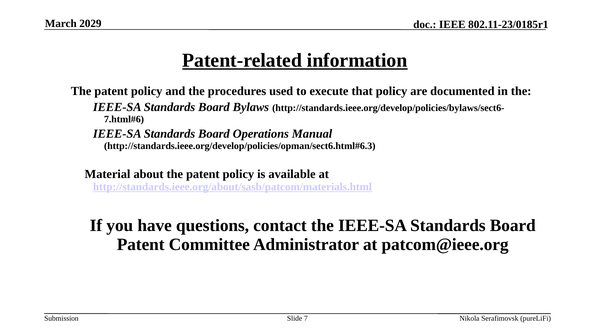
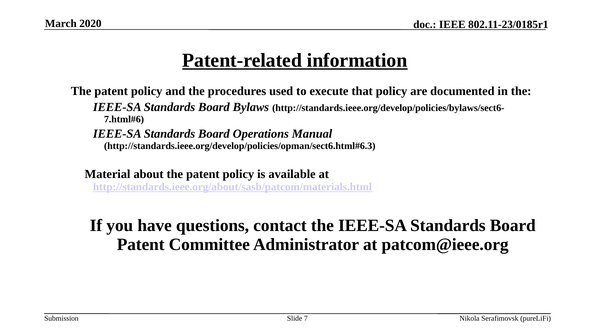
2029: 2029 -> 2020
